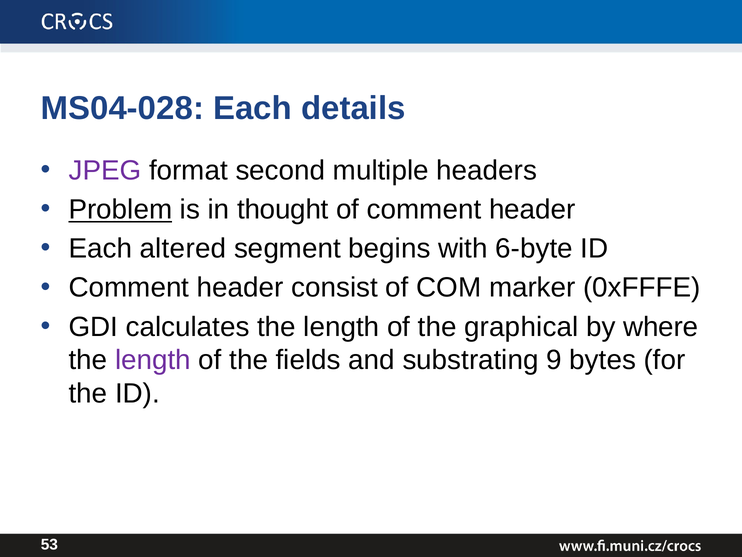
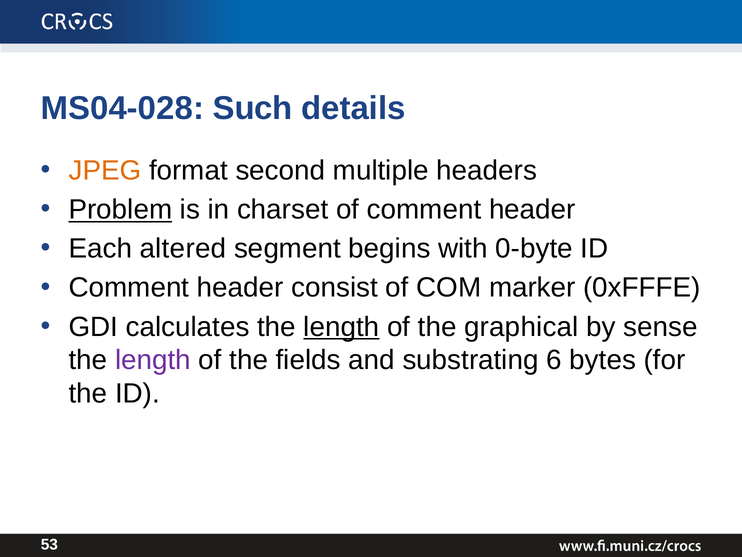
MS04-028 Each: Each -> Such
JPEG colour: purple -> orange
thought: thought -> charset
6-byte: 6-byte -> 0-byte
length at (341, 327) underline: none -> present
where: where -> sense
9: 9 -> 6
